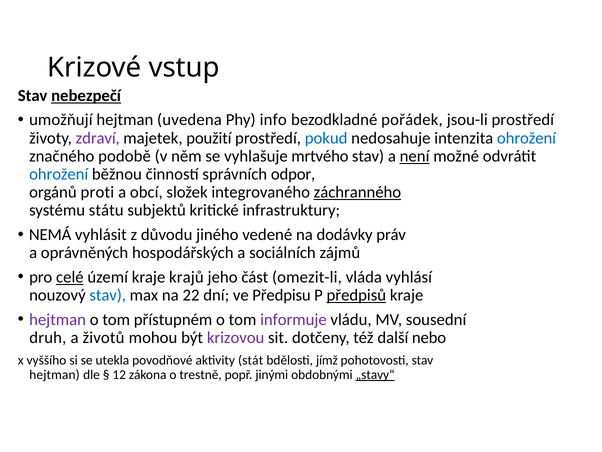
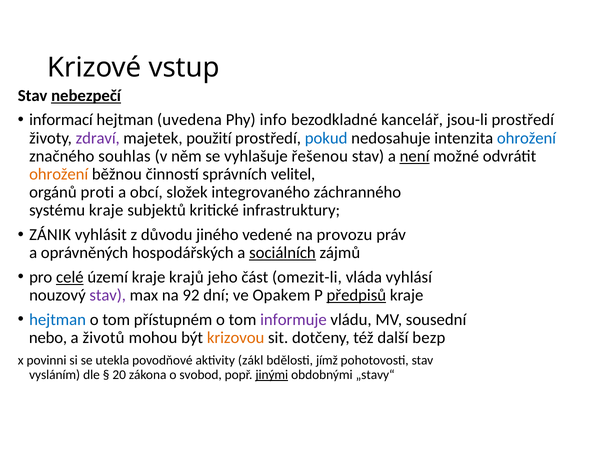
umožňují: umožňují -> informací
pořádek: pořádek -> kancelář
podobě: podobě -> souhlas
mrtvého: mrtvého -> řešenou
ohrožení at (59, 174) colour: blue -> orange
odpor: odpor -> velitel
záchranného underline: present -> none
systému státu: státu -> kraje
NEMÁ: NEMÁ -> ZÁNIK
dodávky: dodávky -> provozu
sociálních underline: none -> present
stav at (108, 295) colour: blue -> purple
22: 22 -> 92
Předpisu: Předpisu -> Opakem
hejtman at (58, 319) colour: purple -> blue
druh: druh -> nebo
krizovou colour: purple -> orange
nebo: nebo -> bezp
vyššího: vyššího -> povinni
stát: stát -> zákl
hejtman at (55, 374): hejtman -> vysláním
12: 12 -> 20
trestně: trestně -> svobod
jinými underline: none -> present
„stavy“ underline: present -> none
